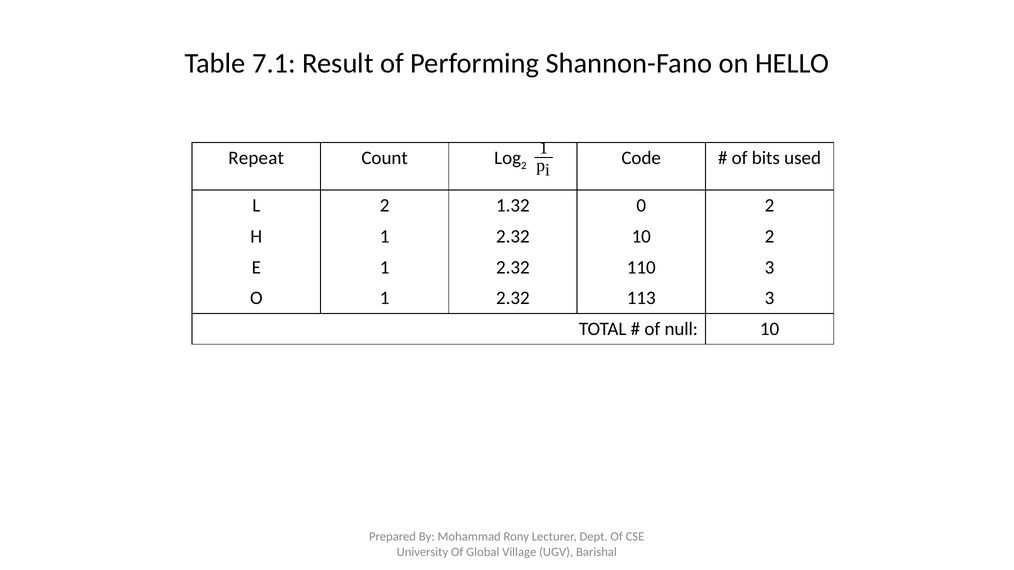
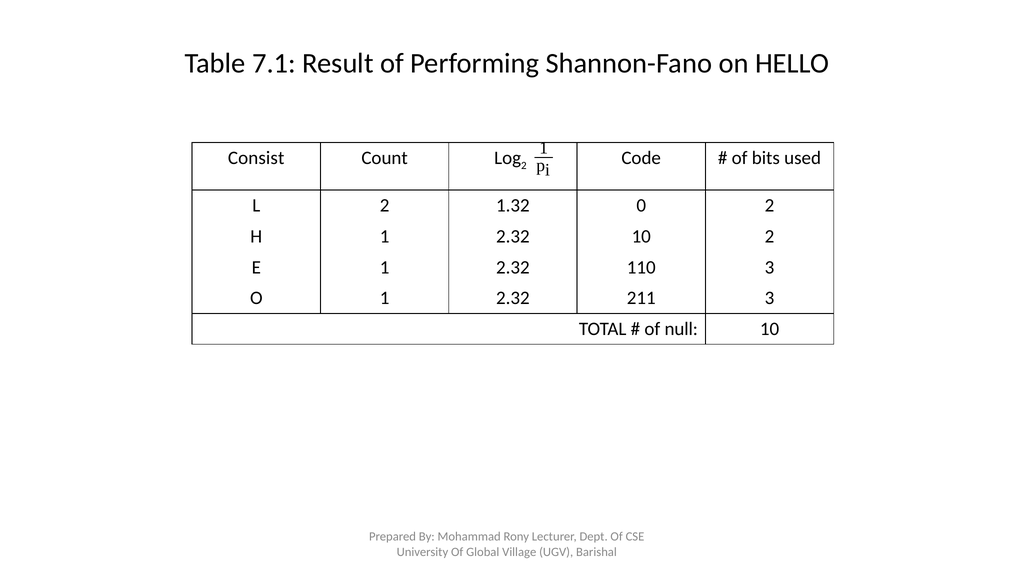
Repeat: Repeat -> Consist
113: 113 -> 211
